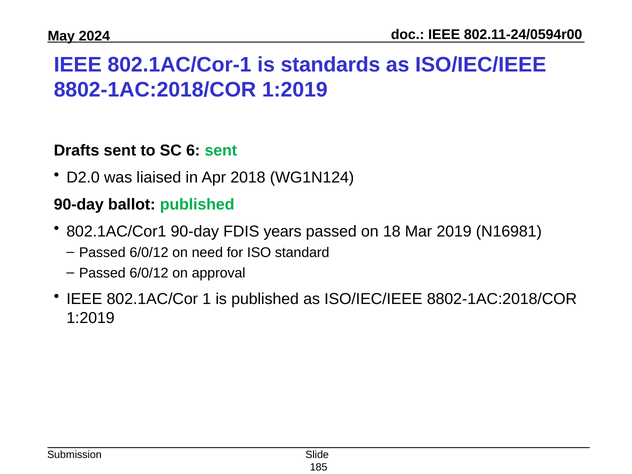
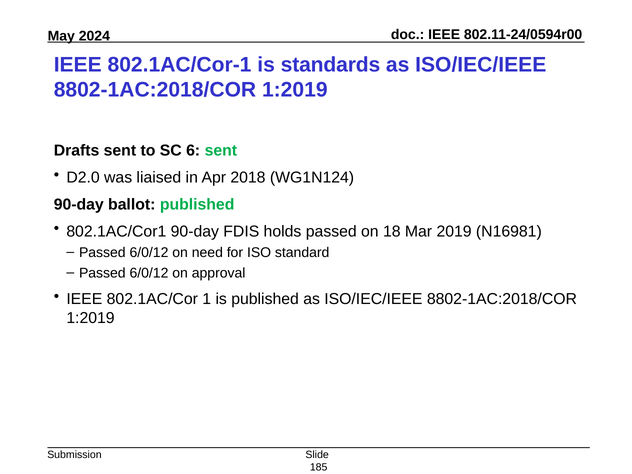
years: years -> holds
